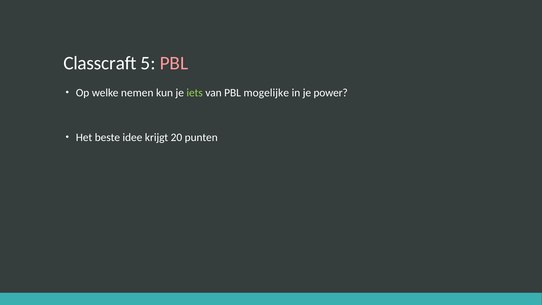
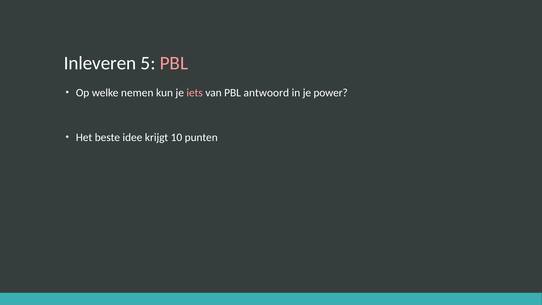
Classcraft: Classcraft -> Inleveren
iets colour: light green -> pink
mogelijke: mogelijke -> antwoord
20: 20 -> 10
